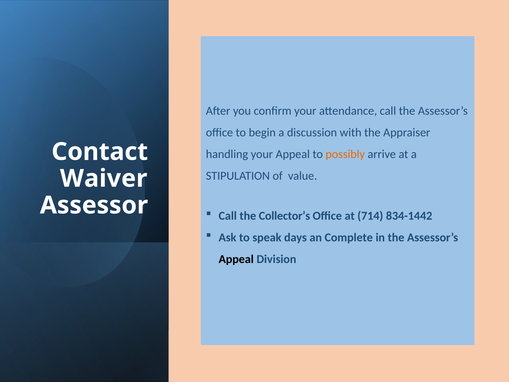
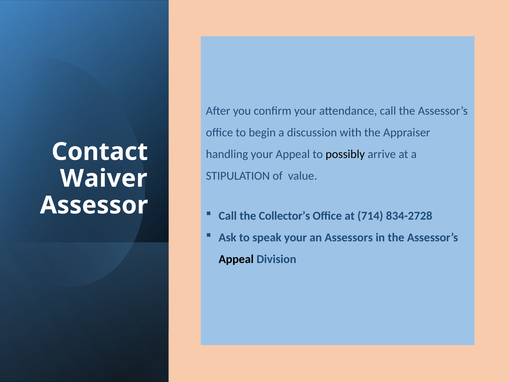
possibly colour: orange -> black
834-1442: 834-1442 -> 834-2728
speak days: days -> your
Complete: Complete -> Assessors
